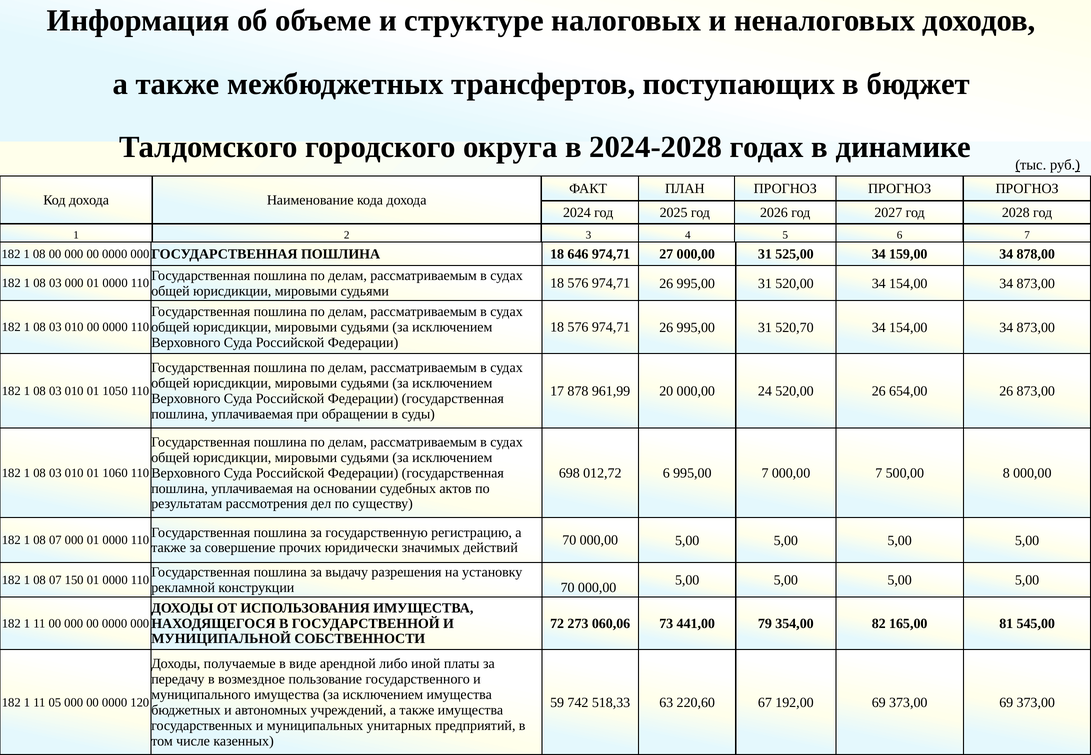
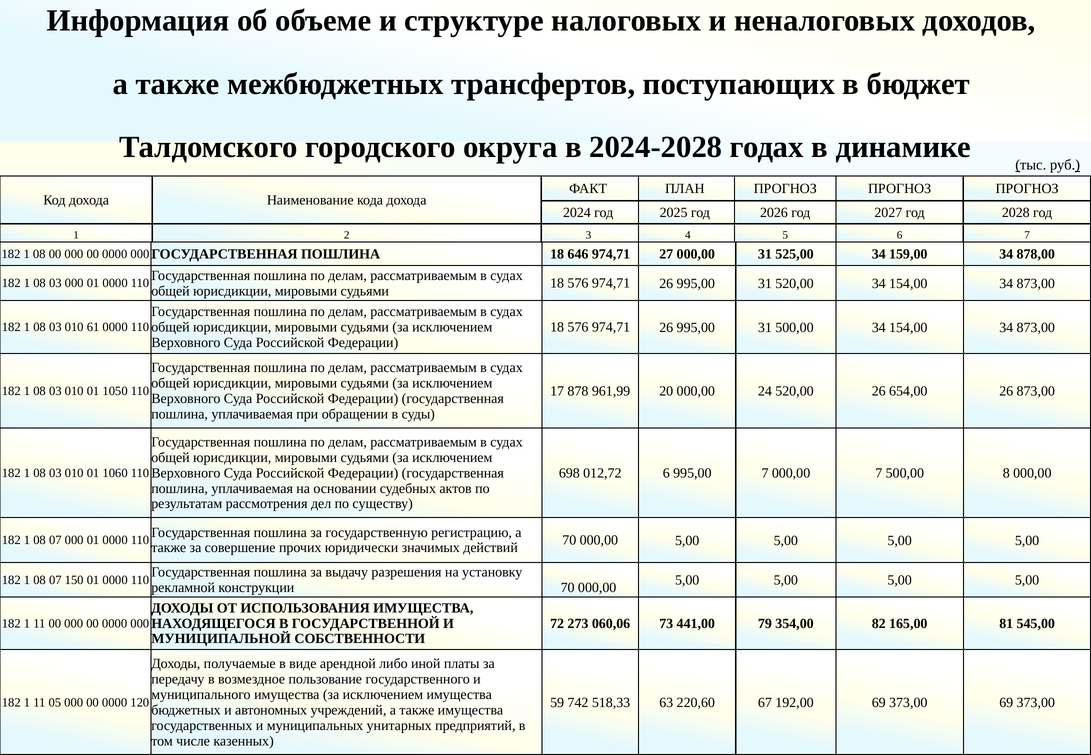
31 520,70: 520,70 -> 500,00
010 00: 00 -> 61
